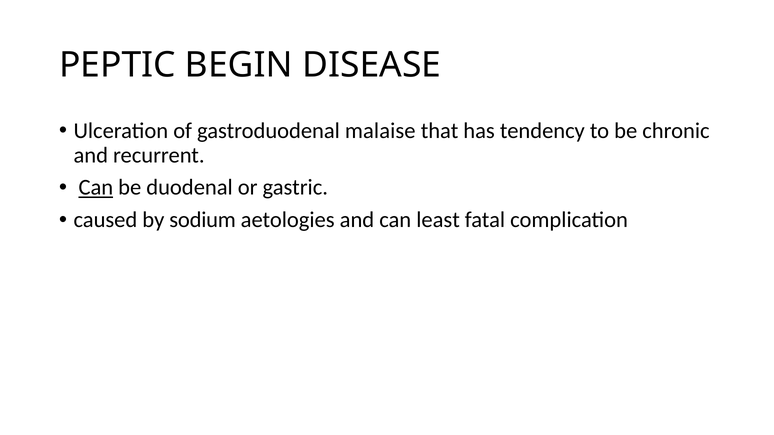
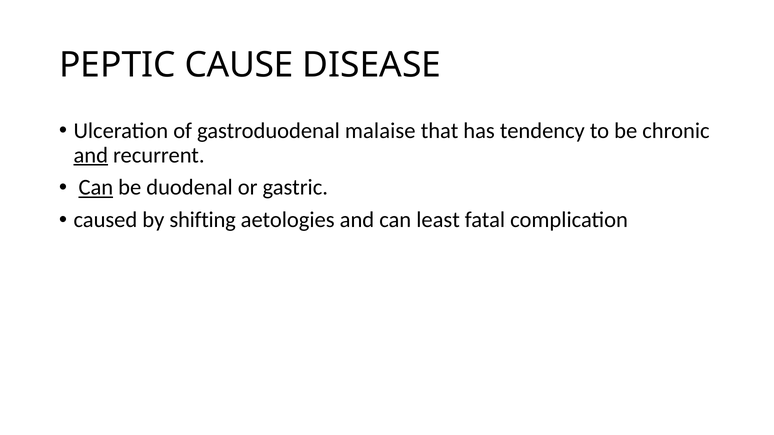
BEGIN: BEGIN -> CAUSE
and at (91, 155) underline: none -> present
sodium: sodium -> shifting
